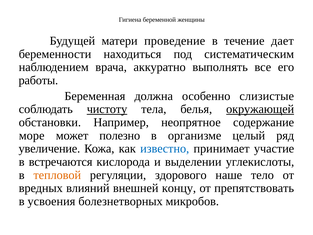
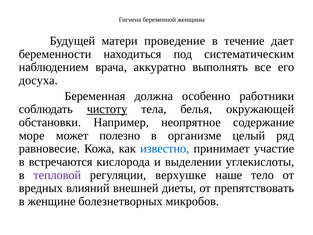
работы: работы -> досуха
слизистые: слизистые -> работники
окружающей underline: present -> none
увеличение: увеличение -> равновесие
тепловой colour: orange -> purple
здорового: здорового -> верхушке
концу: концу -> диеты
усвоения: усвоения -> женщине
